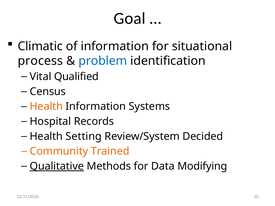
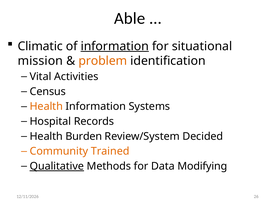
Goal: Goal -> Able
information at (115, 46) underline: none -> present
process: process -> mission
problem colour: blue -> orange
Qualified: Qualified -> Activities
Setting: Setting -> Burden
